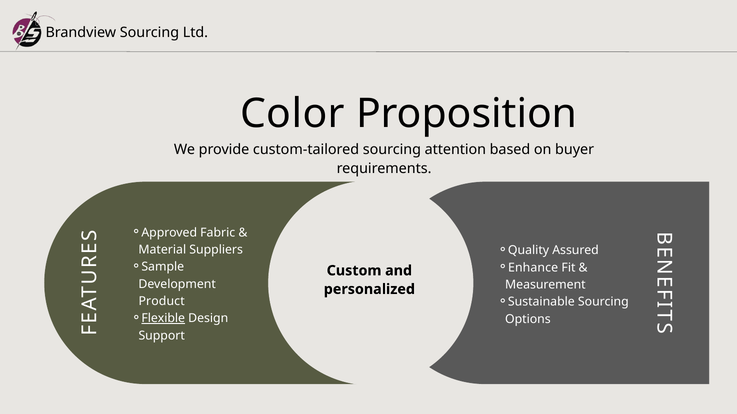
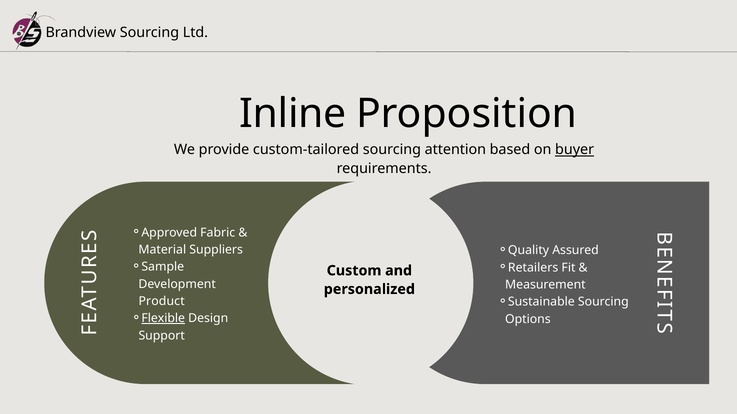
Color: Color -> Inline
buyer underline: none -> present
Enhance: Enhance -> Retailers
